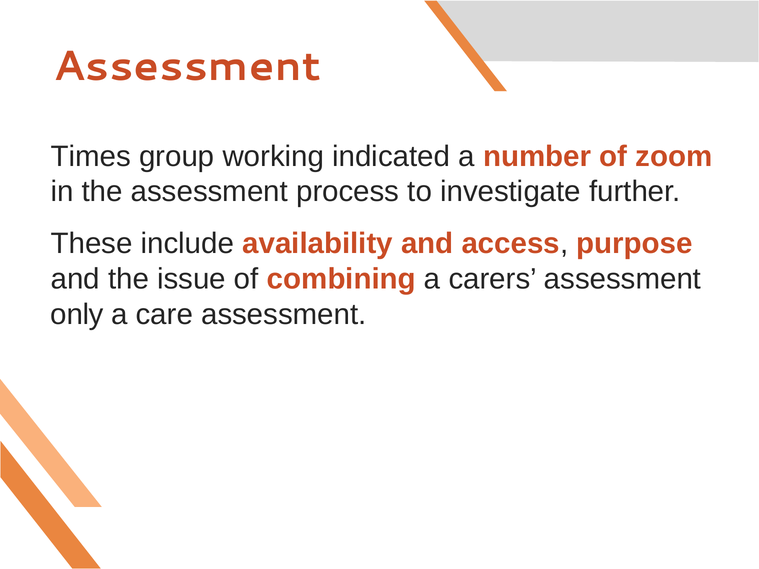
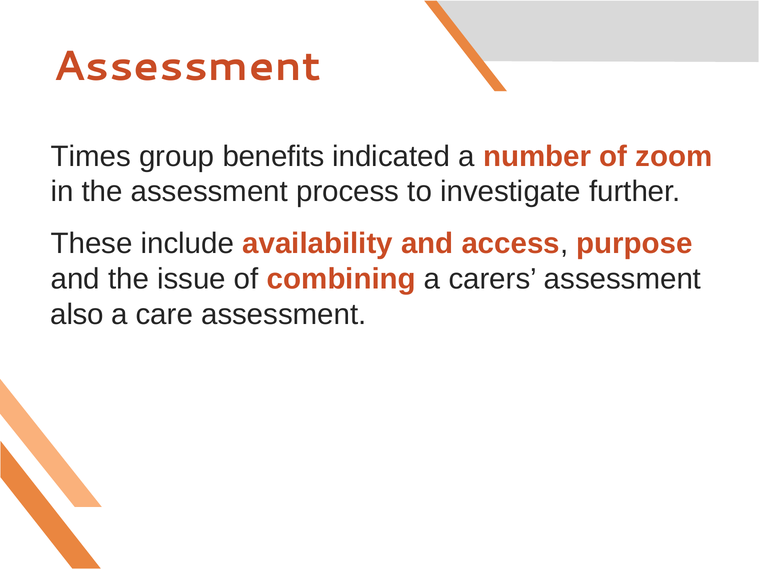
working: working -> benefits
only: only -> also
